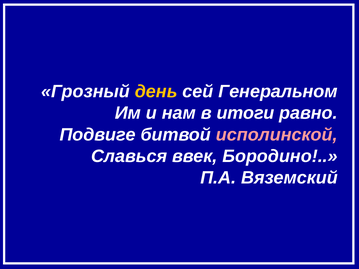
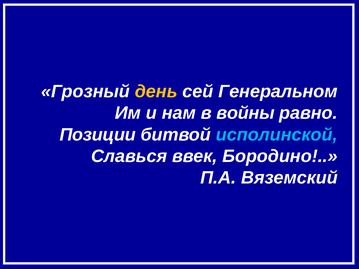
итоги: итоги -> войны
Подвиге: Подвиге -> Позиции
исполинской colour: pink -> light blue
